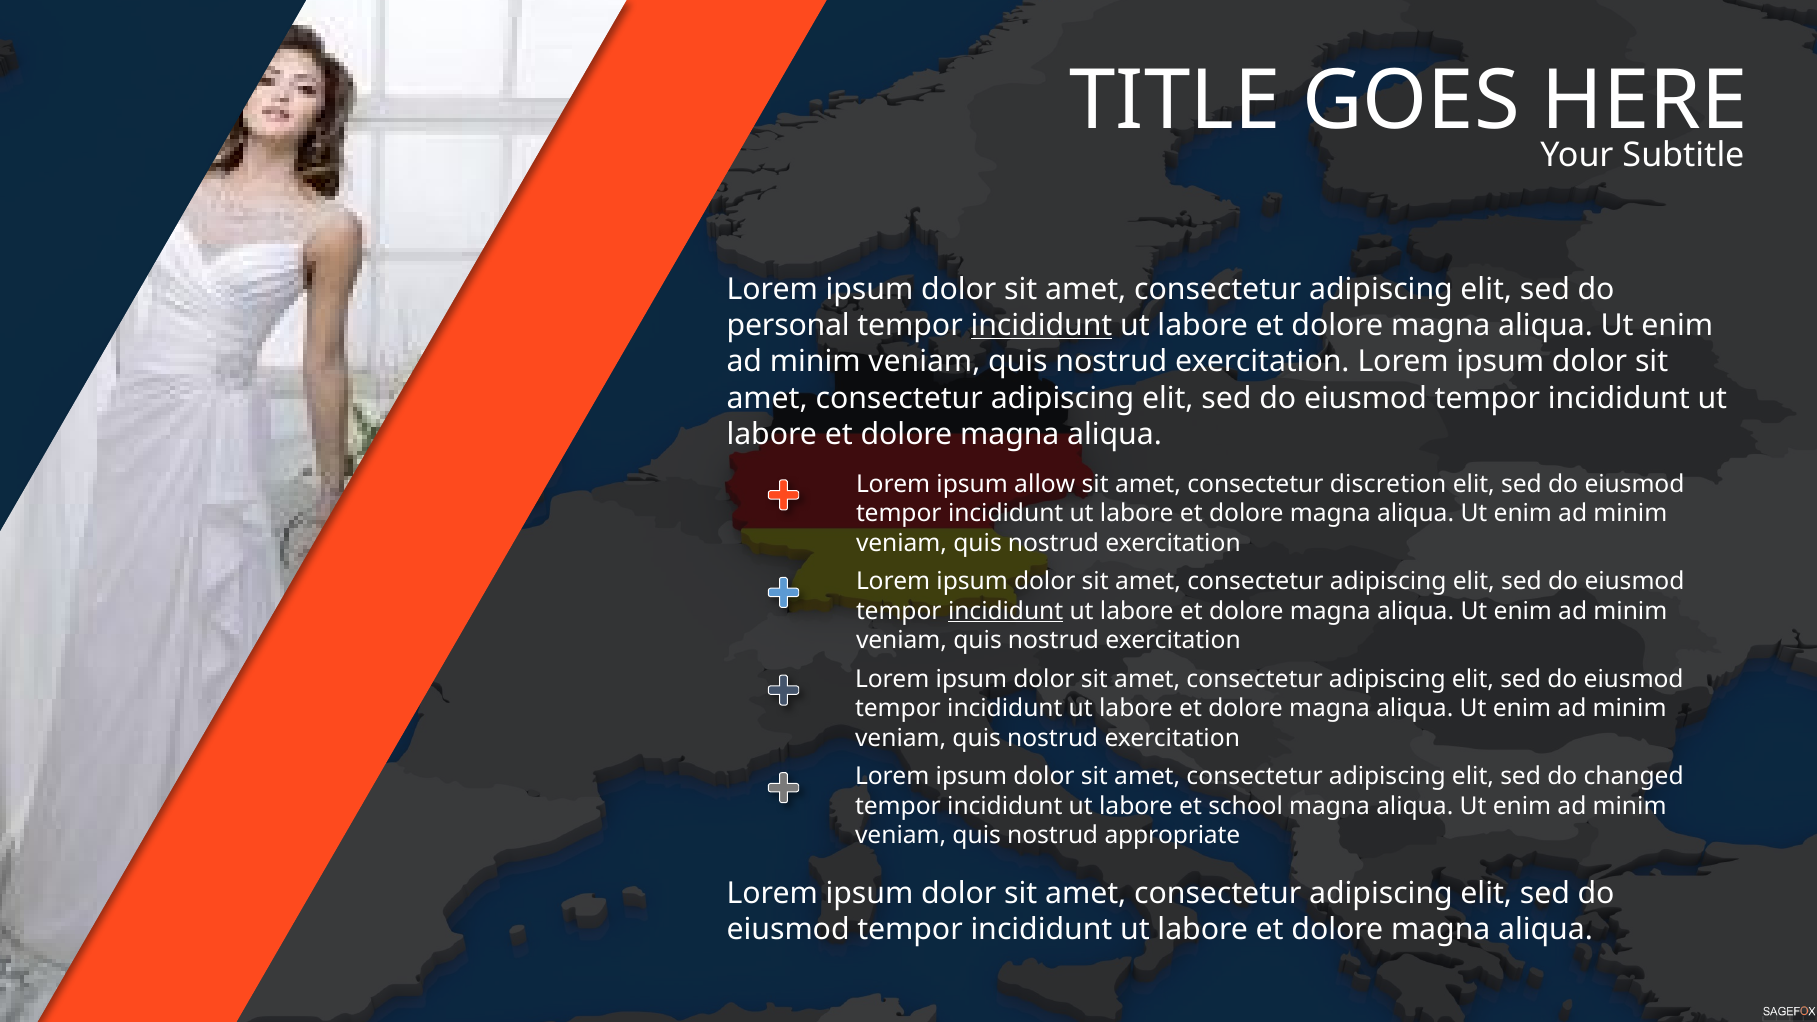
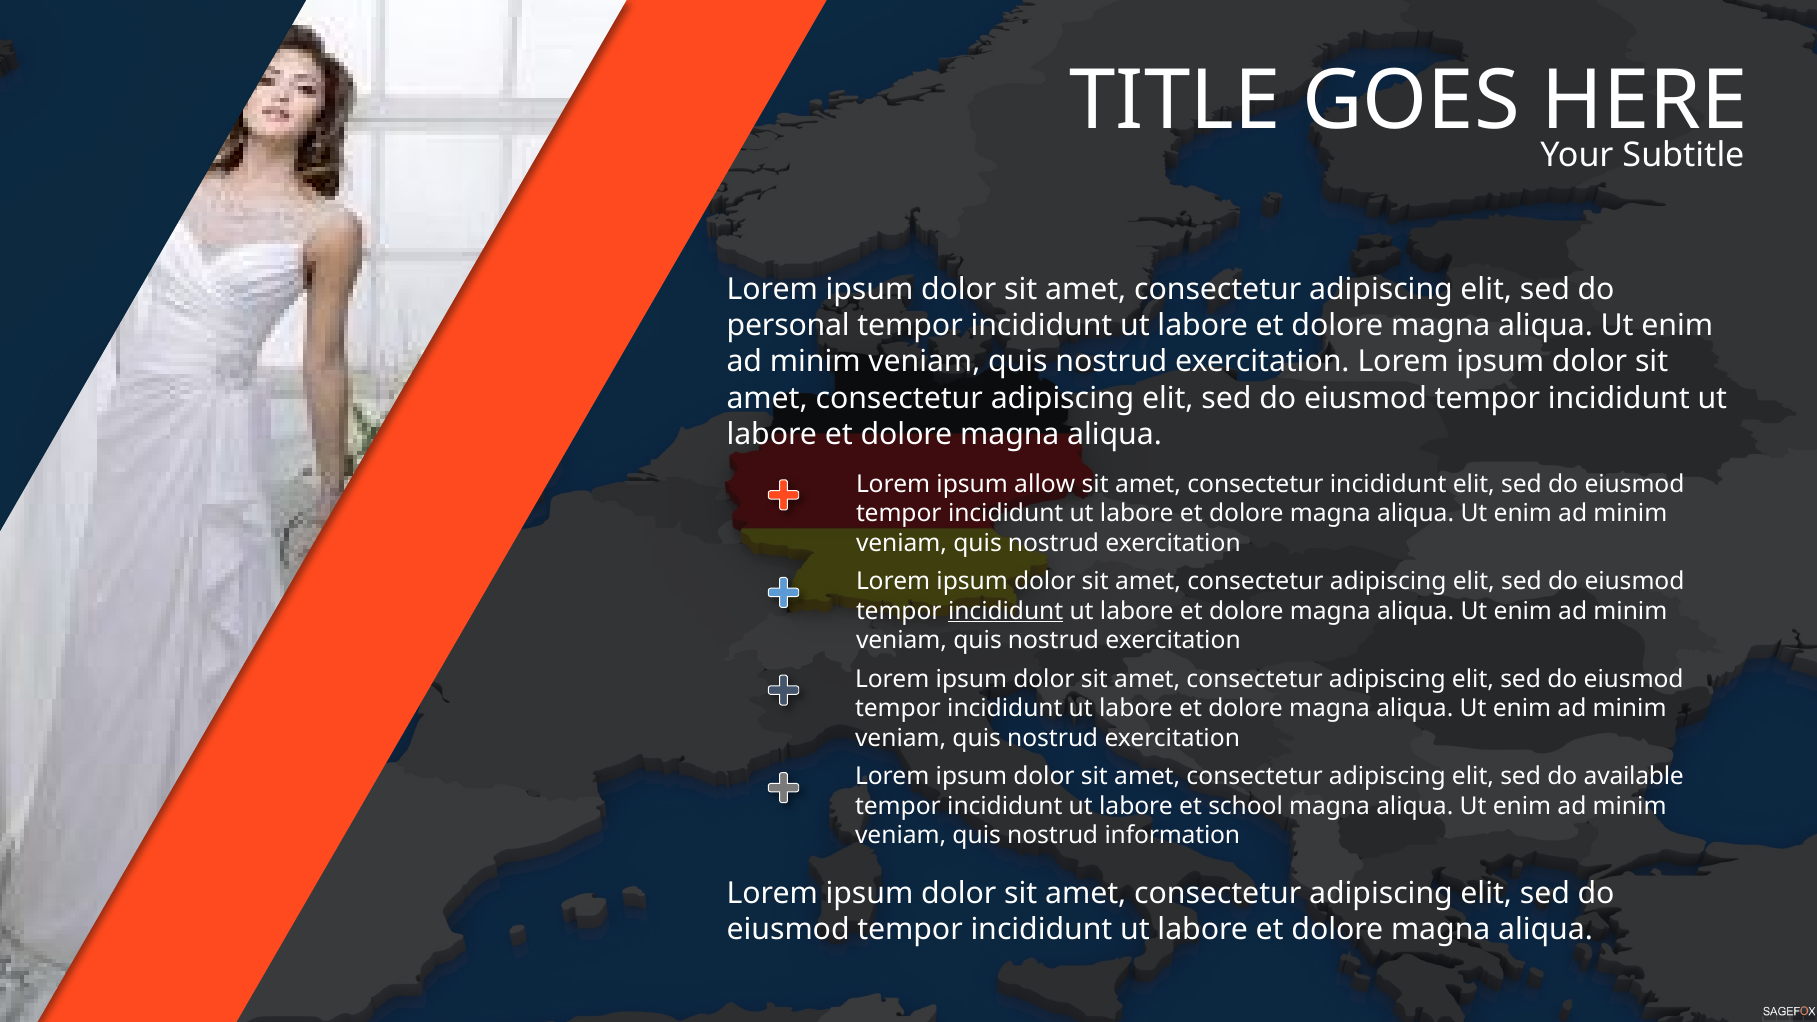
incididunt at (1041, 325) underline: present -> none
consectetur discretion: discretion -> incididunt
changed: changed -> available
appropriate: appropriate -> information
